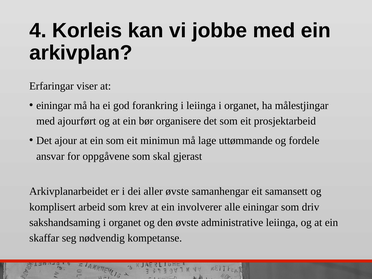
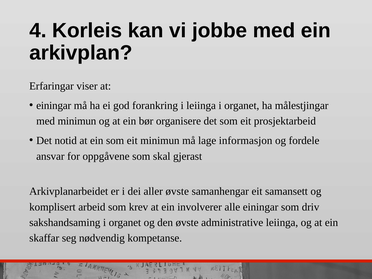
med ajourført: ajourført -> minimun
ajour: ajour -> notid
uttømmande: uttømmande -> informasjon
